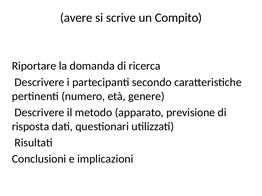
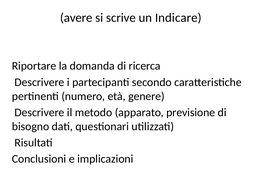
Compito: Compito -> Indicare
risposta: risposta -> bisogno
